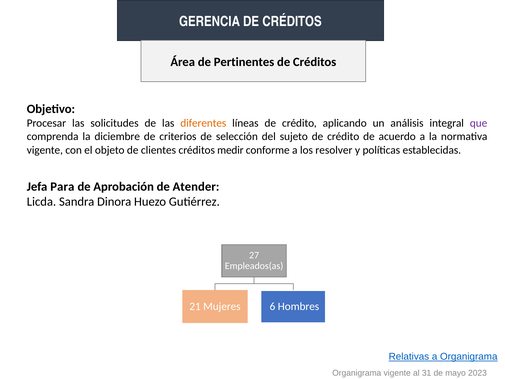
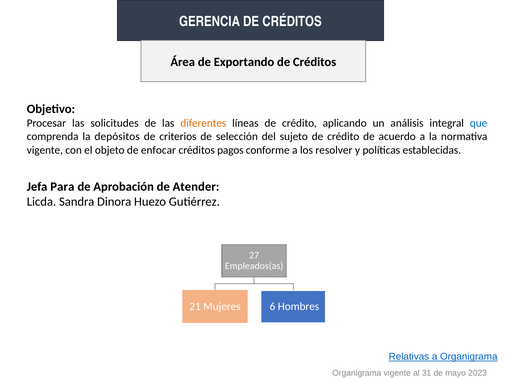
Pertinentes: Pertinentes -> Exportando
que colour: purple -> blue
diciembre: diciembre -> depósitos
clientes: clientes -> enfocar
medir: medir -> pagos
